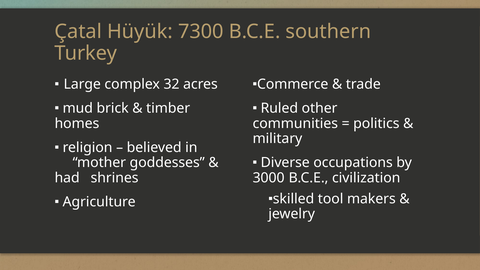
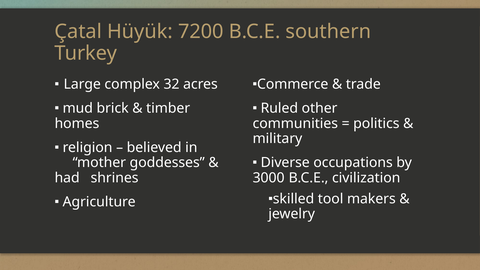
7300: 7300 -> 7200
